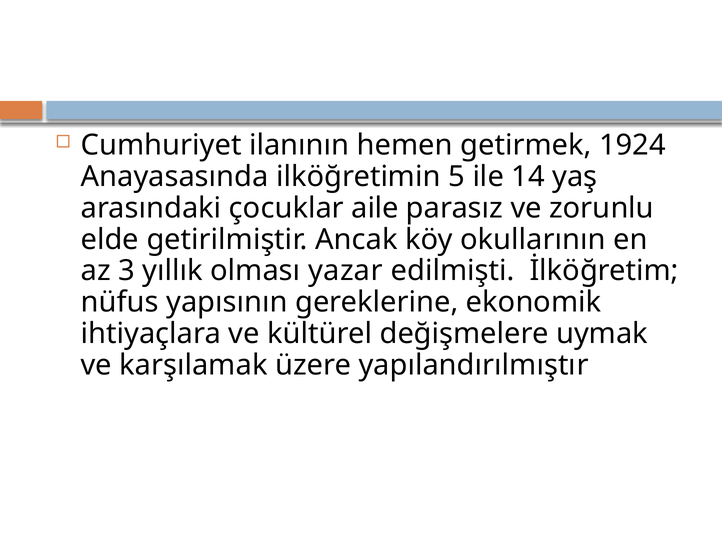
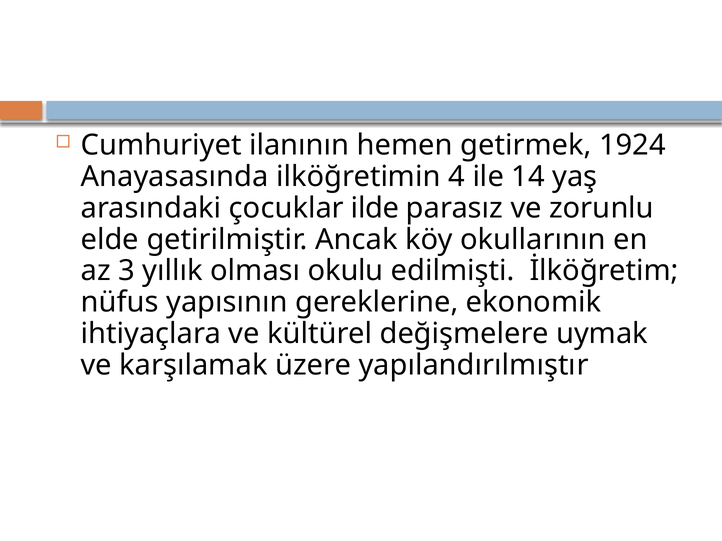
5: 5 -> 4
aile: aile -> ilde
yazar: yazar -> okulu
